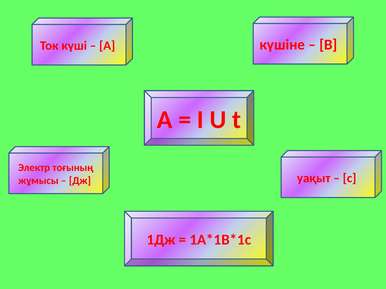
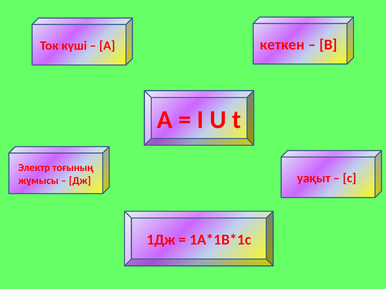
күшіне: күшіне -> кеткен
